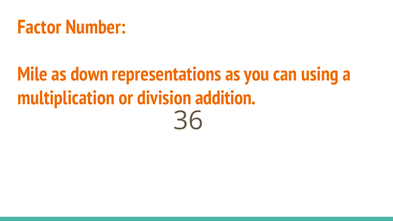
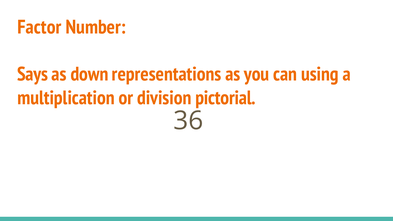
Mile: Mile -> Says
addition: addition -> pictorial
